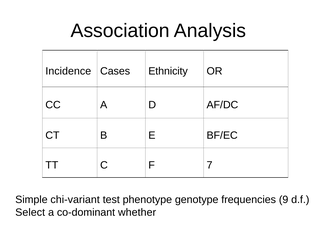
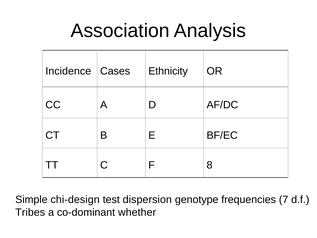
7: 7 -> 8
chi-variant: chi-variant -> chi-design
phenotype: phenotype -> dispersion
9: 9 -> 7
Select: Select -> Tribes
